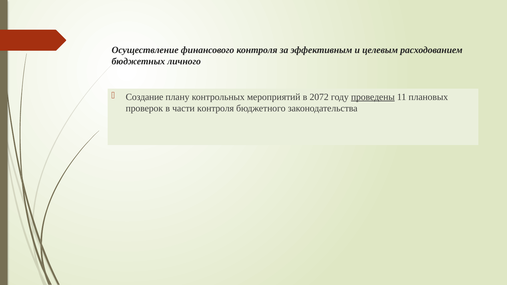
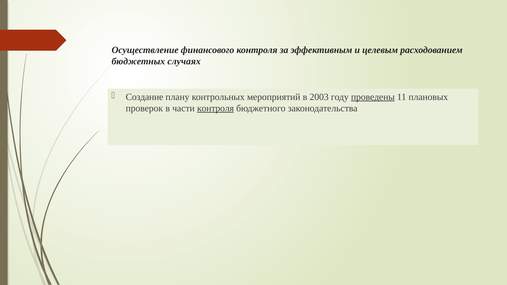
личного: личного -> случаях
2072: 2072 -> 2003
контроля at (215, 108) underline: none -> present
